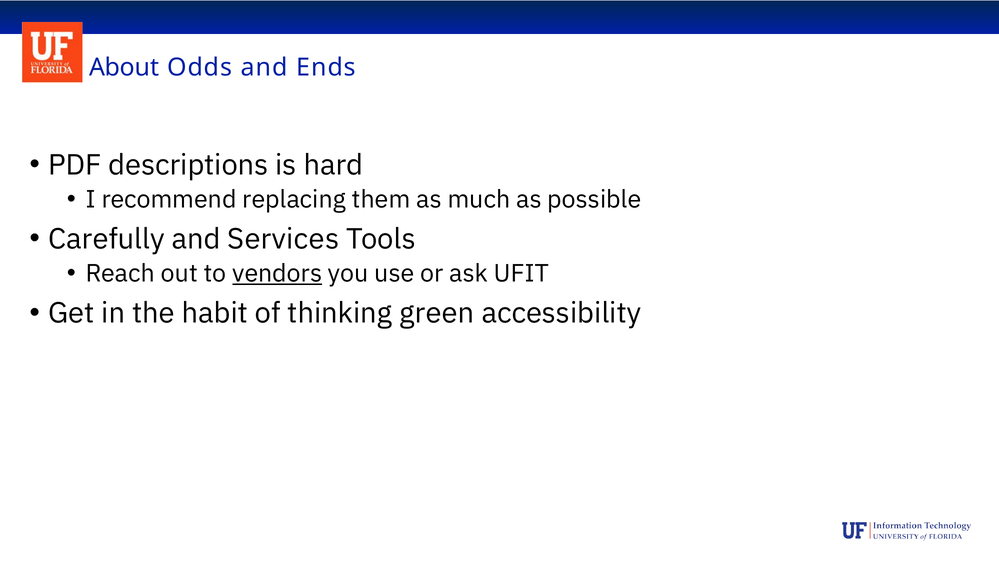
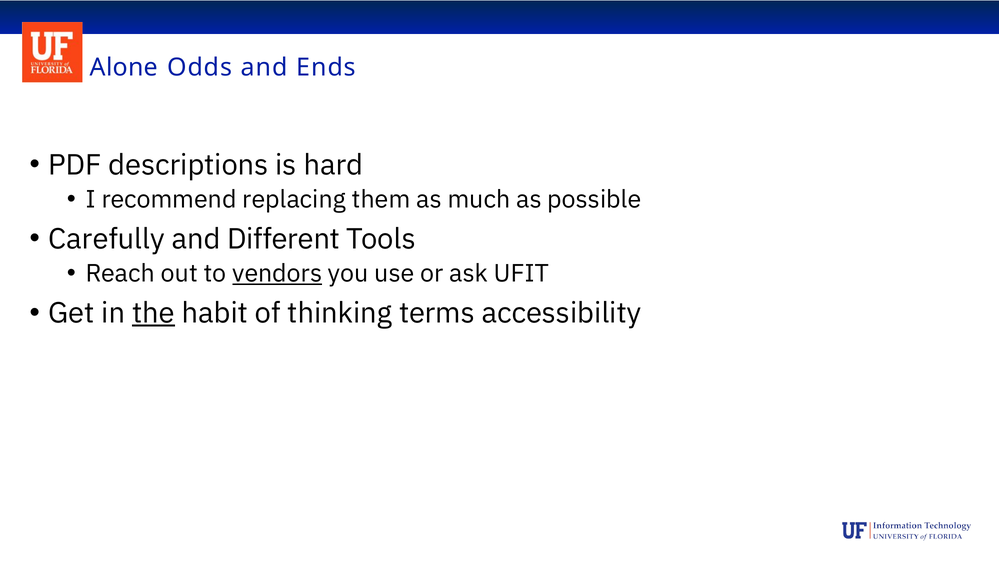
About: About -> Alone
Services: Services -> Different
the underline: none -> present
green: green -> terms
